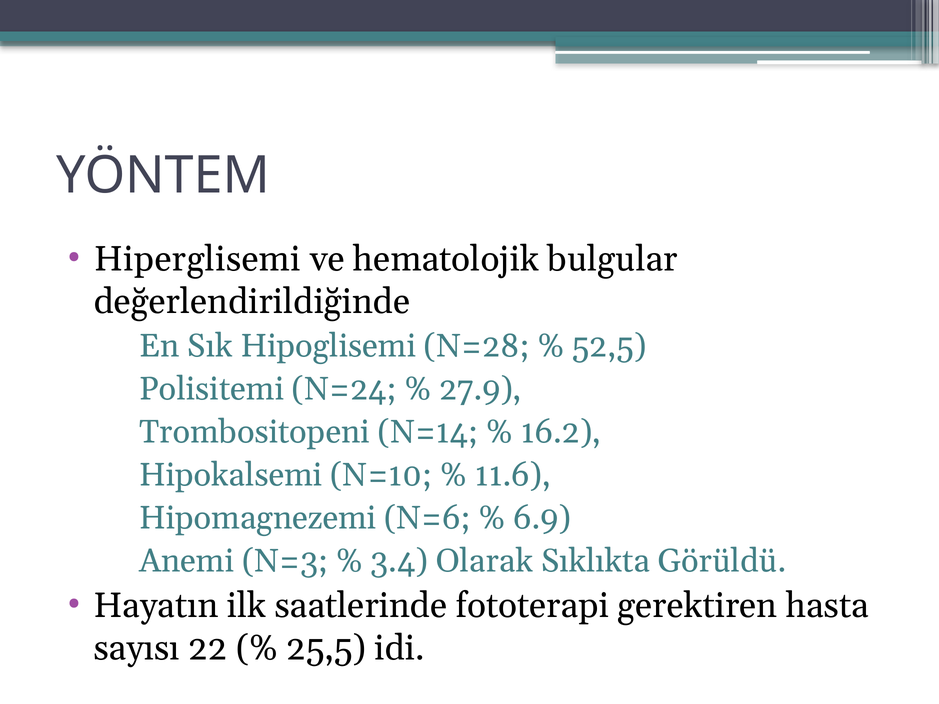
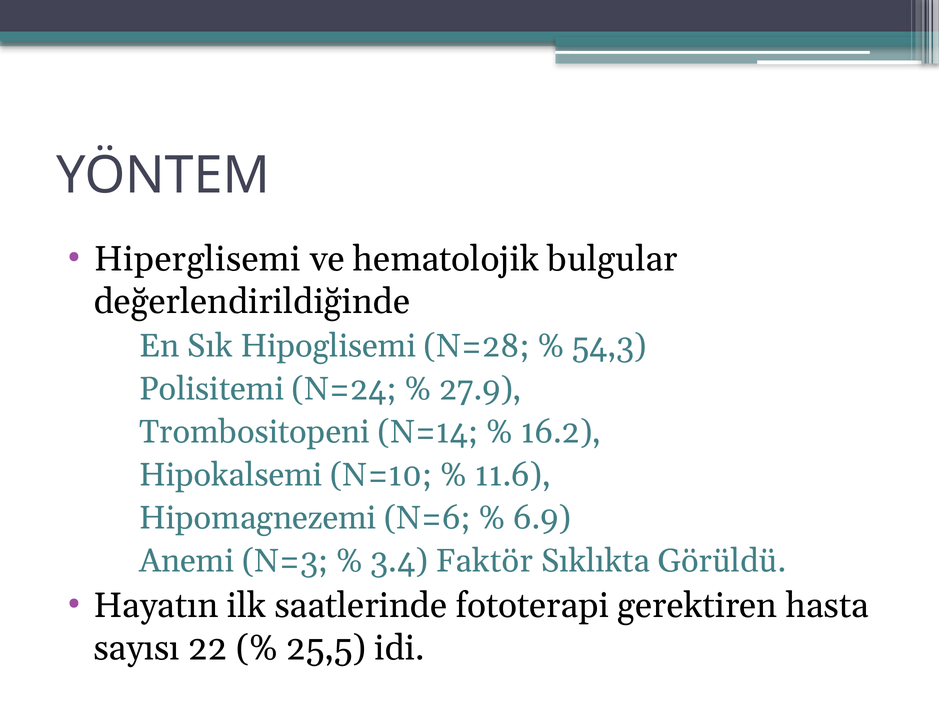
52,5: 52,5 -> 54,3
Olarak: Olarak -> Faktör
